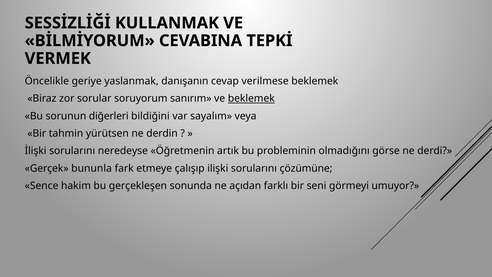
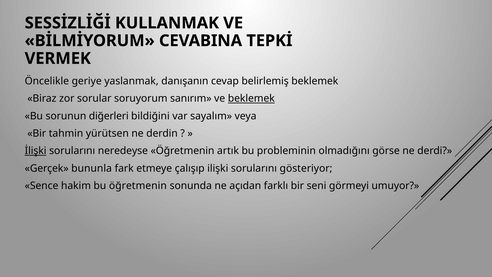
verilmese: verilmese -> belirlemiş
İlişki underline: none -> present
çözümüne: çözümüne -> gösteriyor
bu gerçekleşen: gerçekleşen -> öğretmenin
